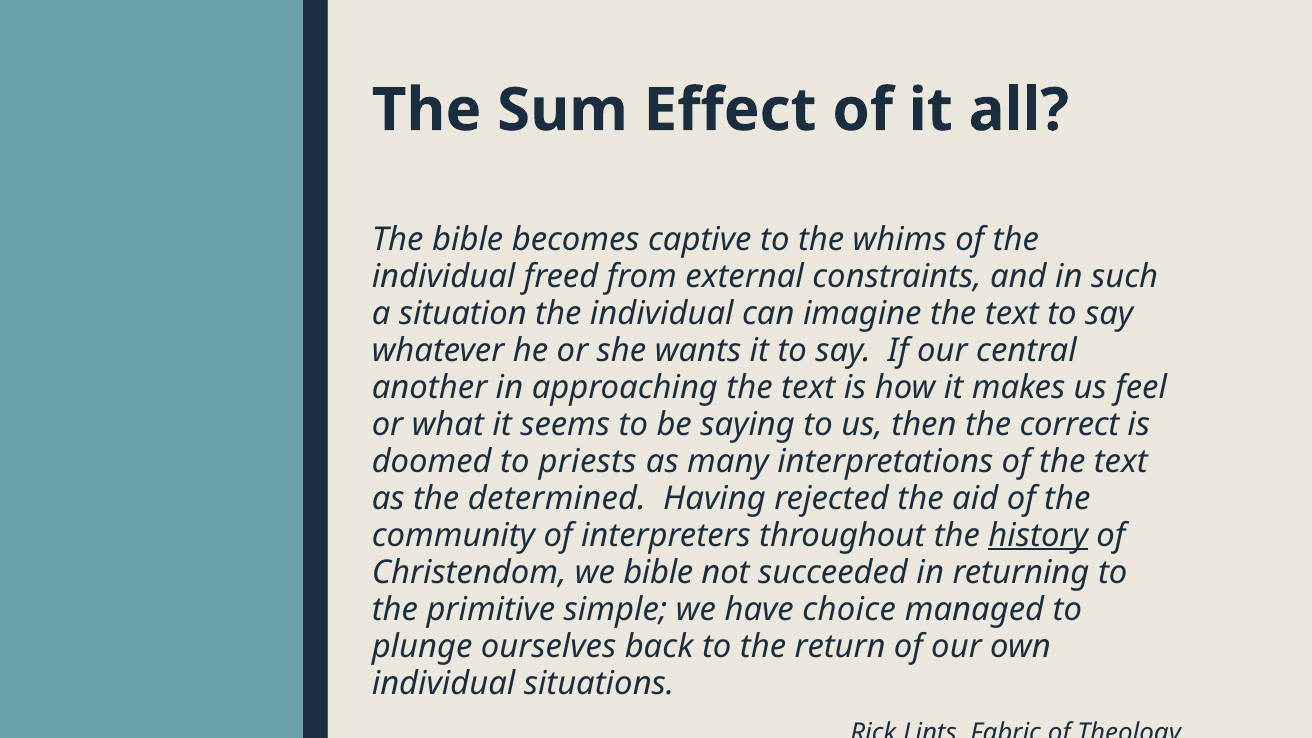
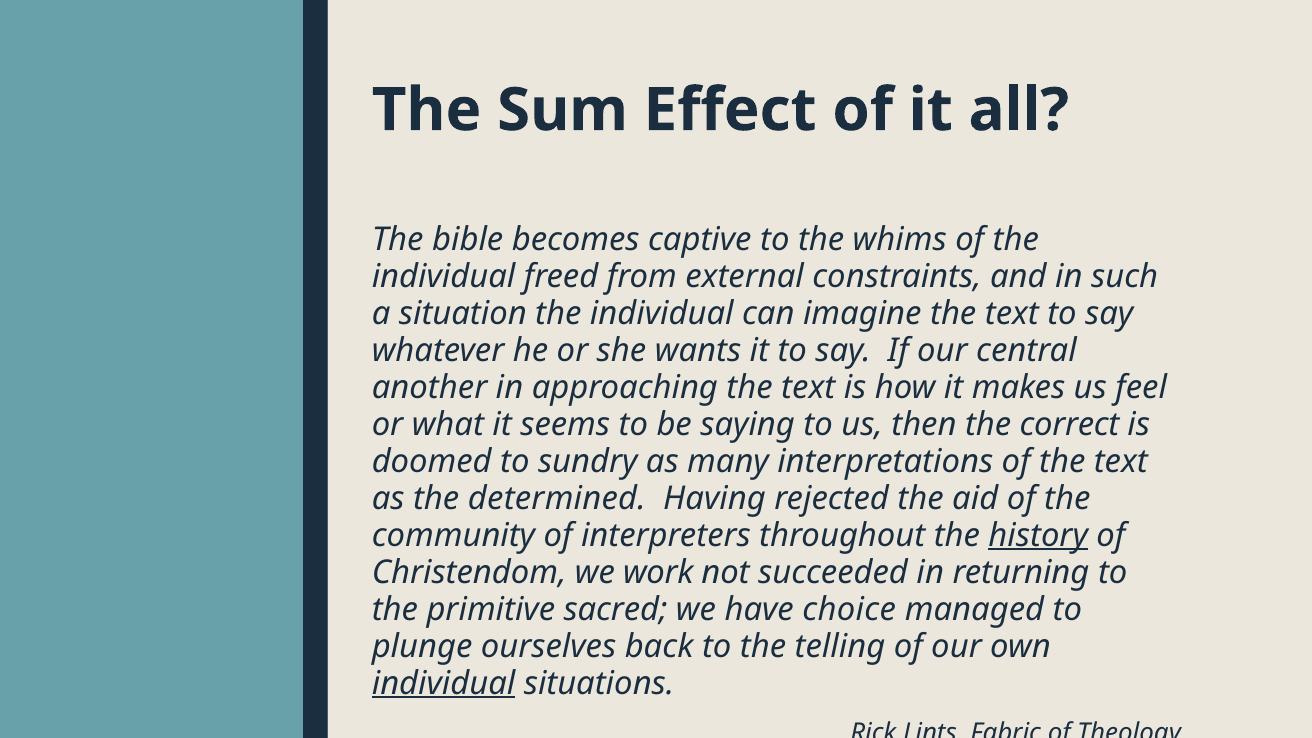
priests: priests -> sundry
we bible: bible -> work
simple: simple -> sacred
return: return -> telling
individual at (444, 683) underline: none -> present
